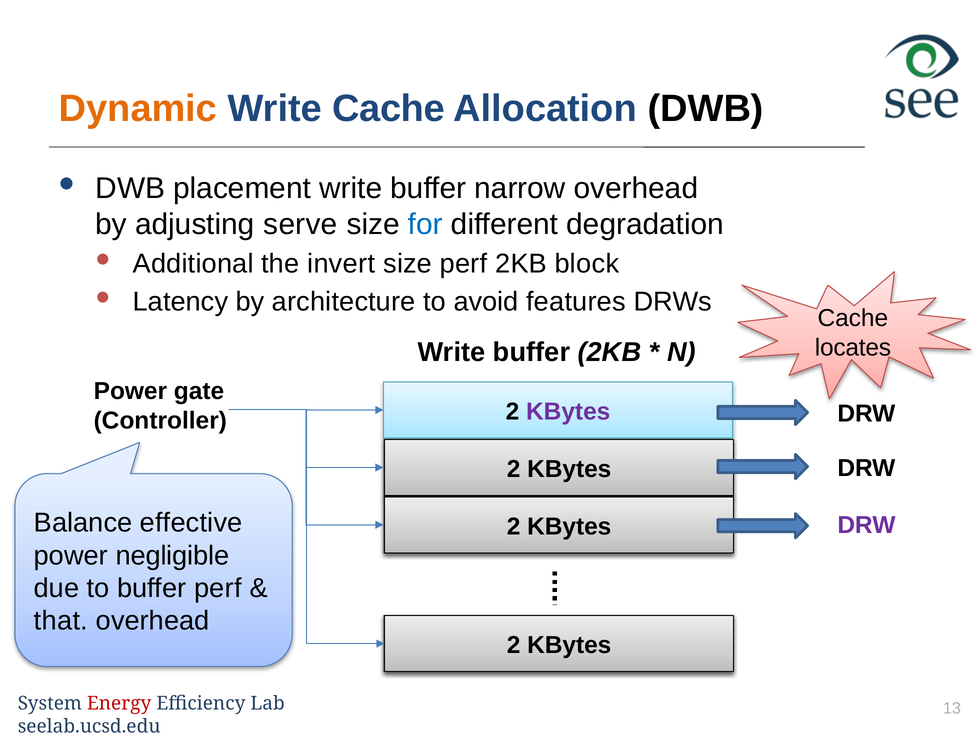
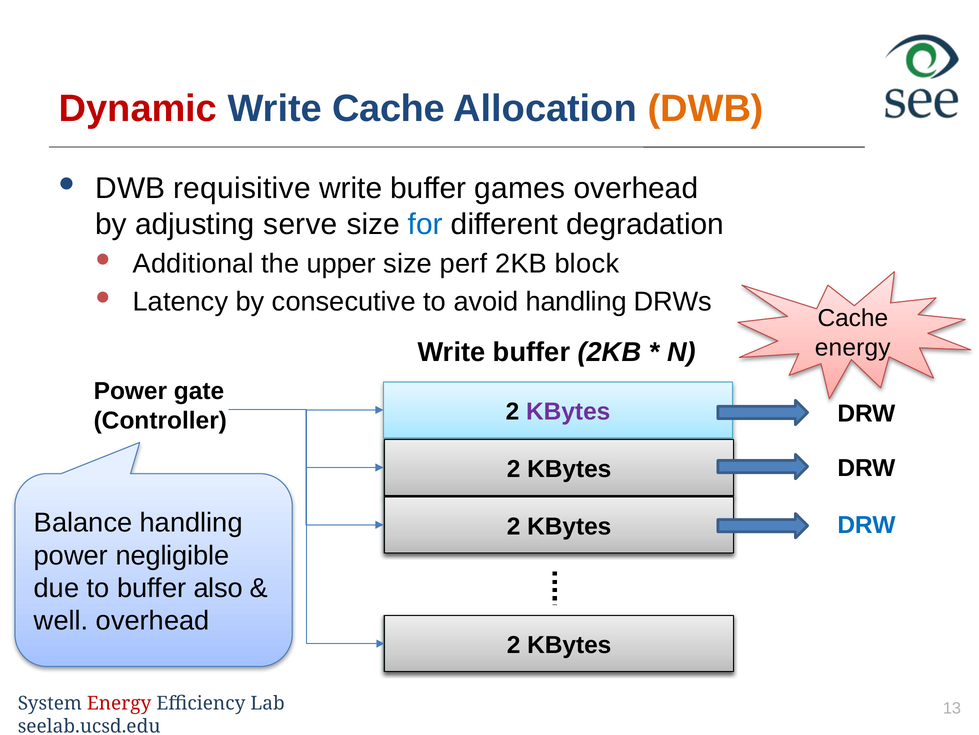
Dynamic colour: orange -> red
DWB at (706, 109) colour: black -> orange
placement: placement -> requisitive
narrow: narrow -> games
invert: invert -> upper
architecture: architecture -> consecutive
avoid features: features -> handling
locates at (853, 347): locates -> energy
Balance effective: effective -> handling
DRW at (866, 525) colour: purple -> blue
buffer perf: perf -> also
that: that -> well
